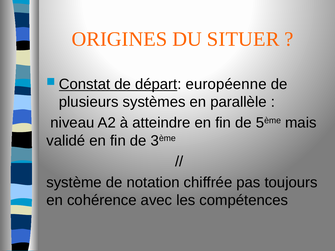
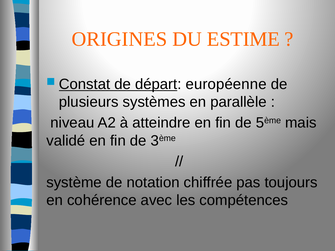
SITUER: SITUER -> ESTIME
